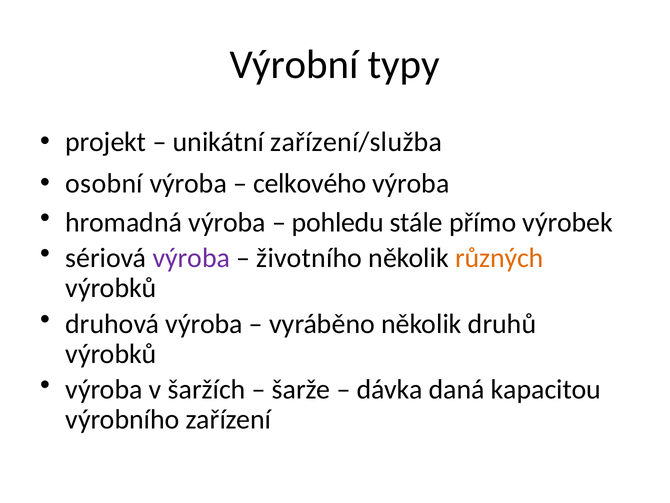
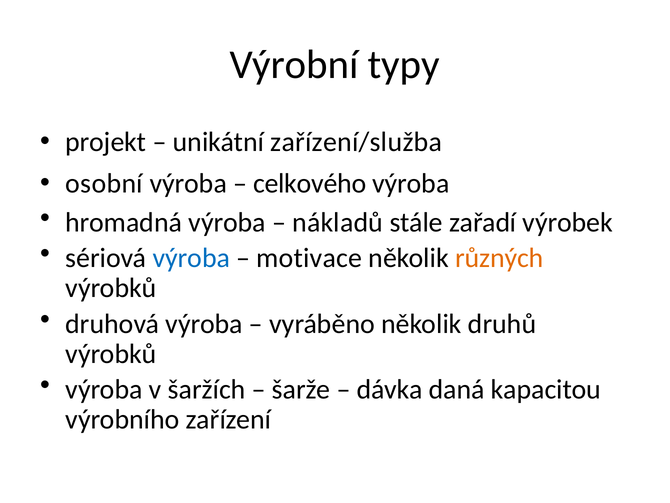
pohledu: pohledu -> nákladů
přímo: přímo -> zařadí
výroba at (191, 258) colour: purple -> blue
životního: životního -> motivace
